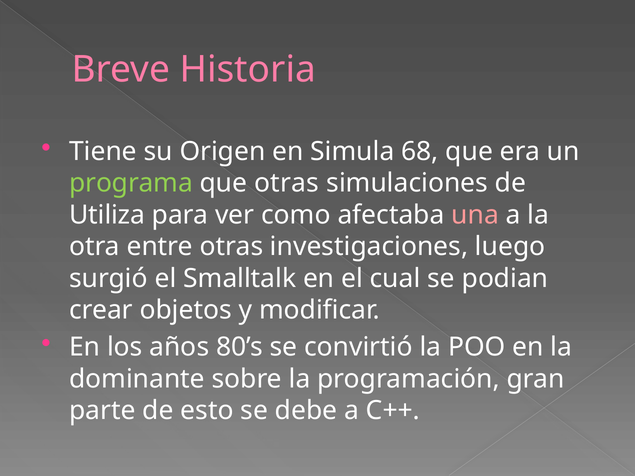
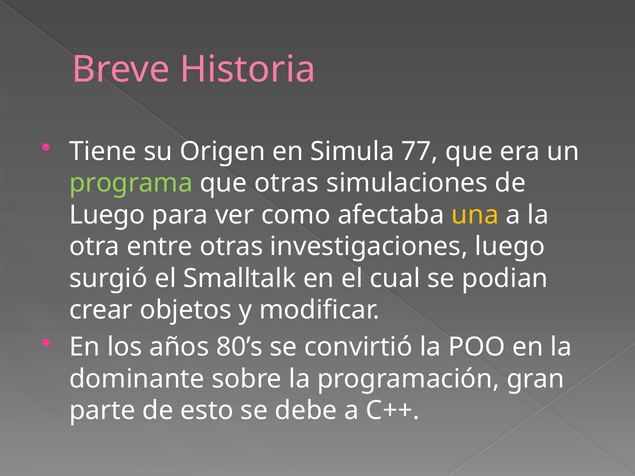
68: 68 -> 77
Utiliza at (107, 215): Utiliza -> Luego
una colour: pink -> yellow
